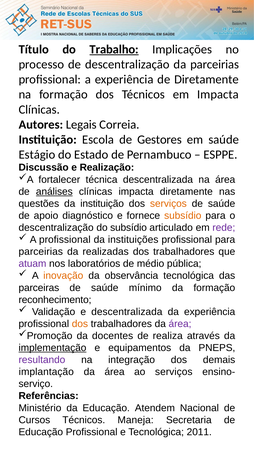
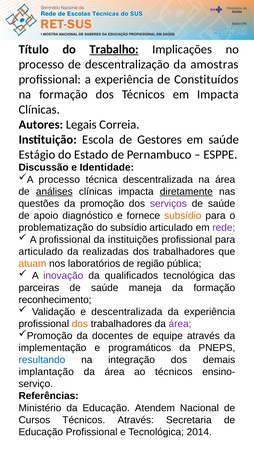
da parceirias: parceirias -> amostras
de Diretamente: Diretamente -> Constituídos
Realização: Realização -> Identidade
fortalecer at (59, 180): fortalecer -> processo
diretamente at (186, 192) underline: none -> present
da instituição: instituição -> promoção
serviços at (168, 204) colour: orange -> purple
descentralização at (56, 228): descentralização -> problematização
parceirias at (41, 252): parceirias -> articulado
atuam colour: purple -> orange
médio: médio -> região
inovação colour: orange -> purple
observância: observância -> qualificados
mínimo: mínimo -> maneja
realiza: realiza -> equipe
implementação underline: present -> none
equipamentos: equipamentos -> programáticos
resultando colour: purple -> blue
ao serviços: serviços -> técnicos
Técnicos Maneja: Maneja -> Através
2011: 2011 -> 2014
